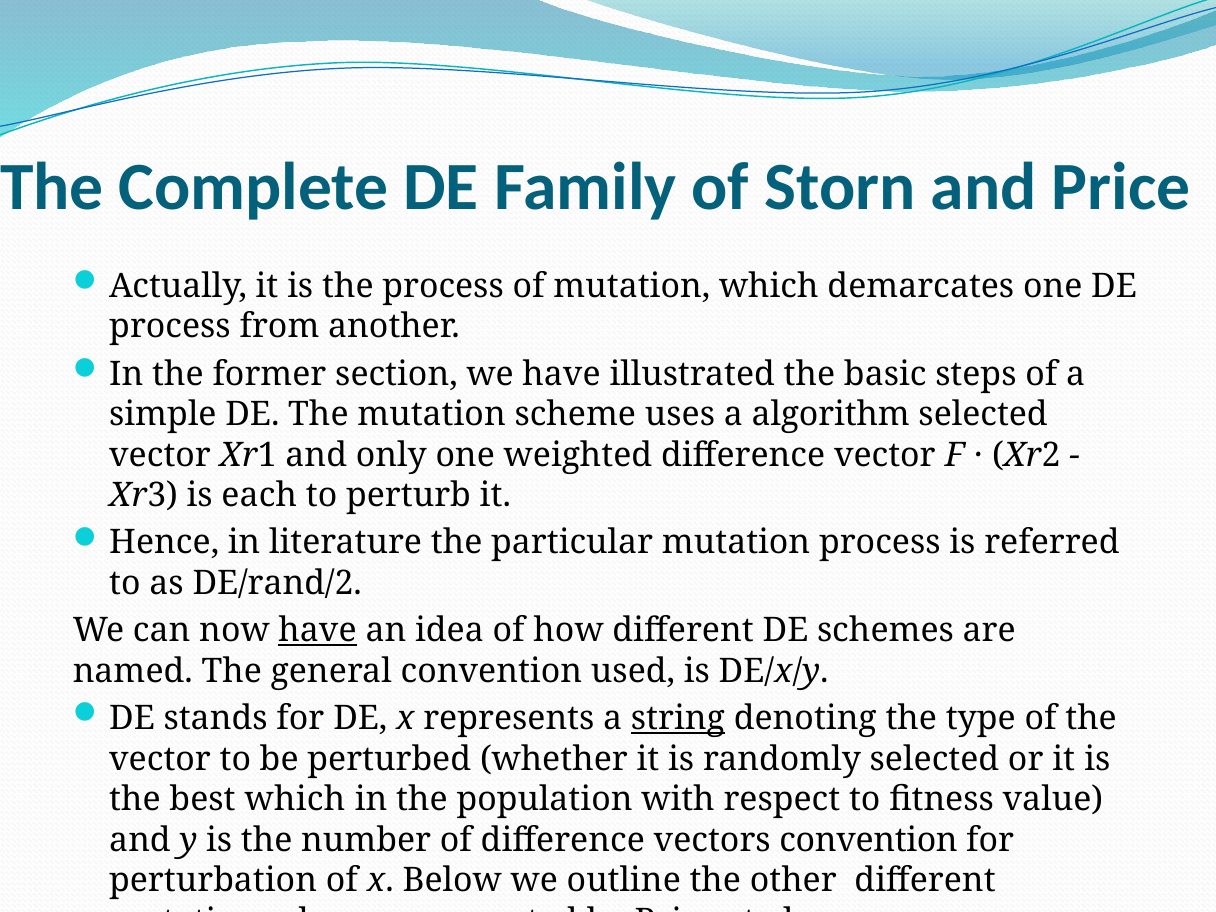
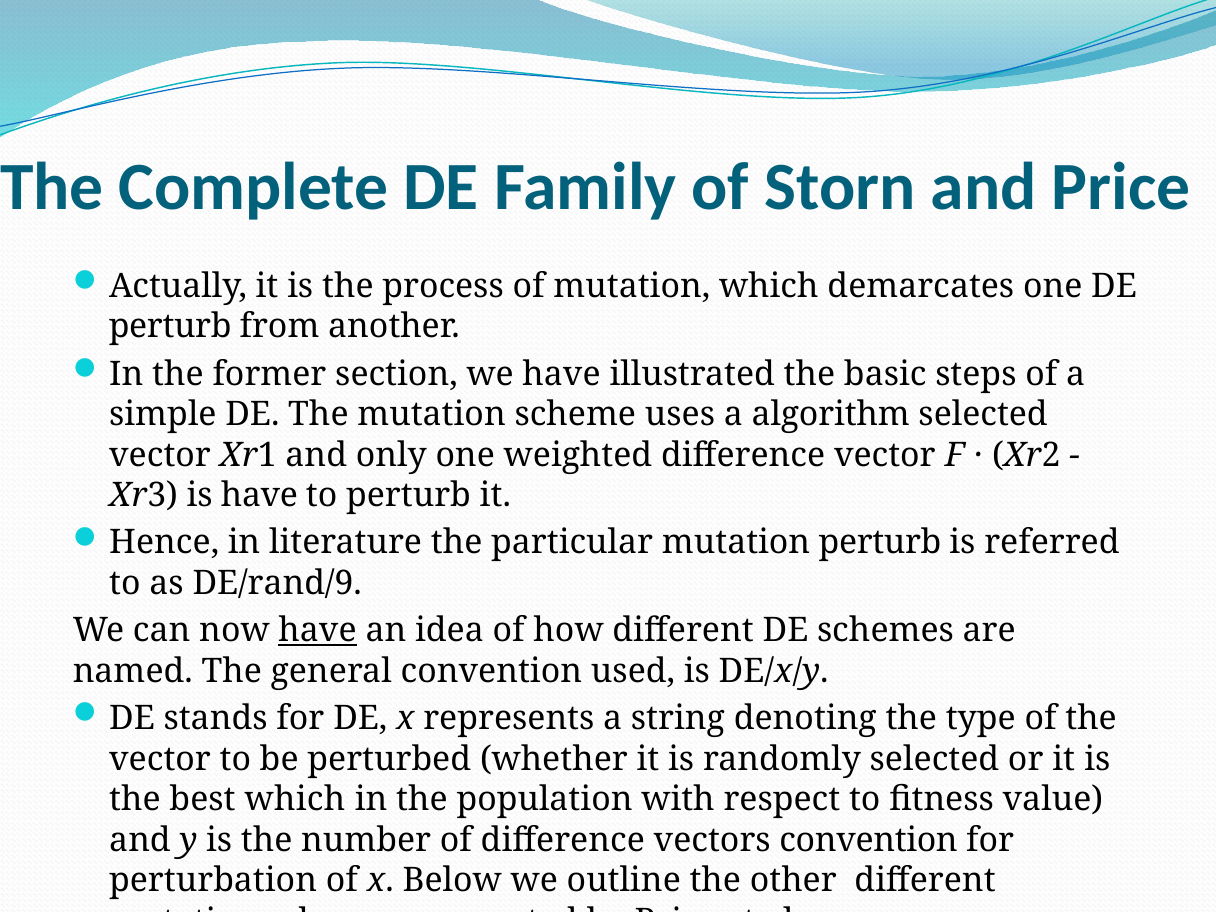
process at (170, 327): process -> perturb
is each: each -> have
mutation process: process -> perturb
DE/rand/2: DE/rand/2 -> DE/rand/9
string underline: present -> none
